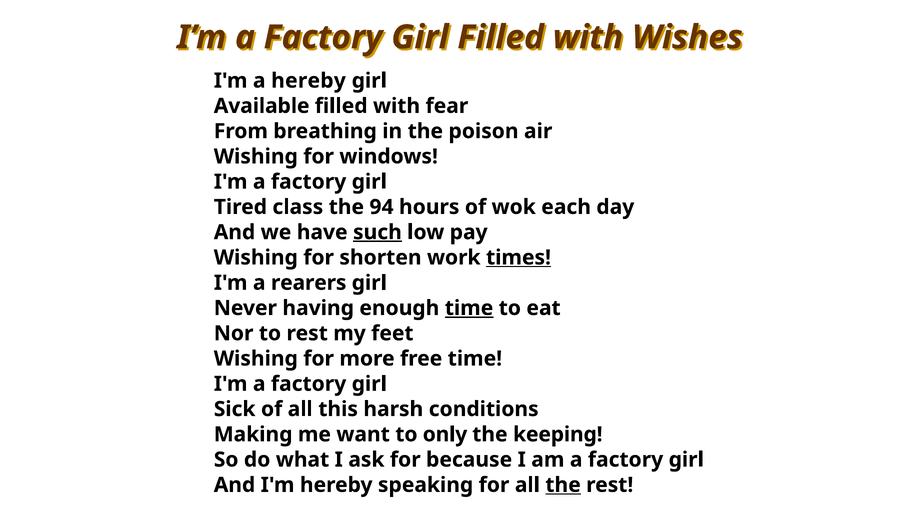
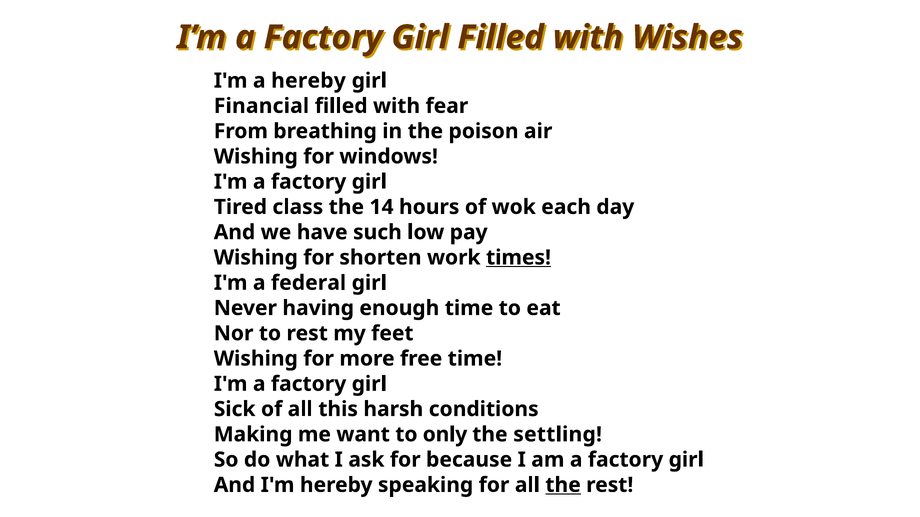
Available: Available -> Financial
94: 94 -> 14
such underline: present -> none
rearers: rearers -> federal
time at (469, 308) underline: present -> none
keeping: keeping -> settling
